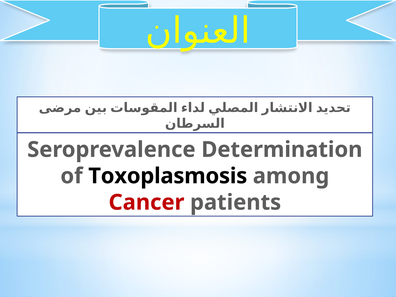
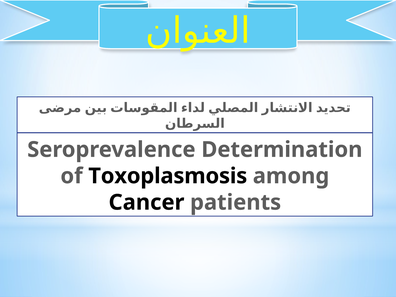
Cancer colour: red -> black
